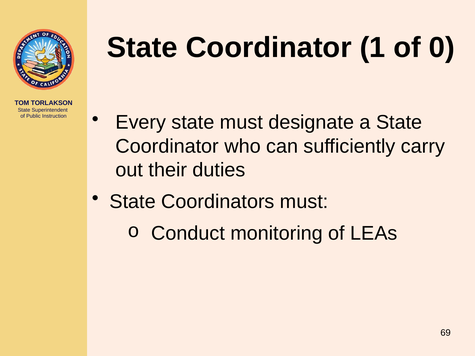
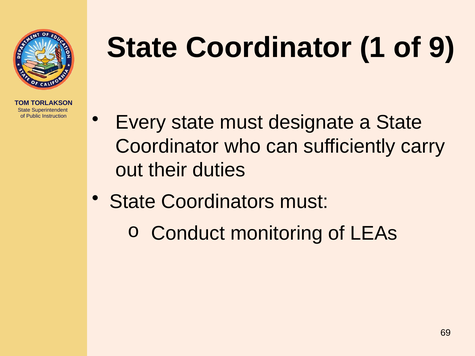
0: 0 -> 9
